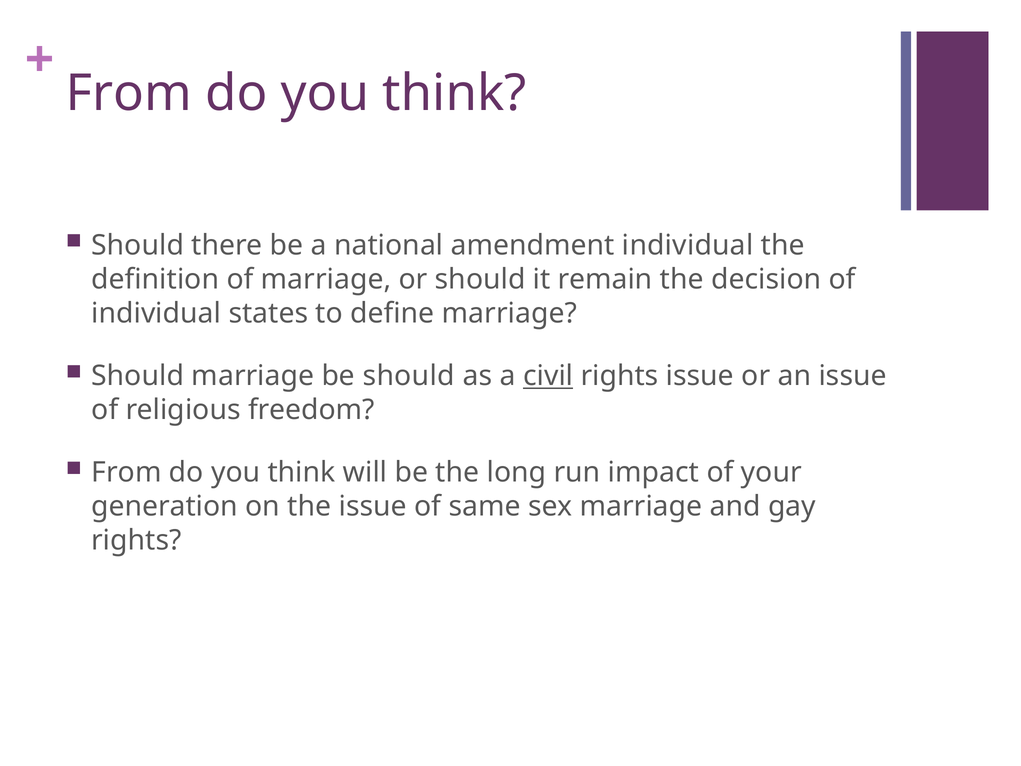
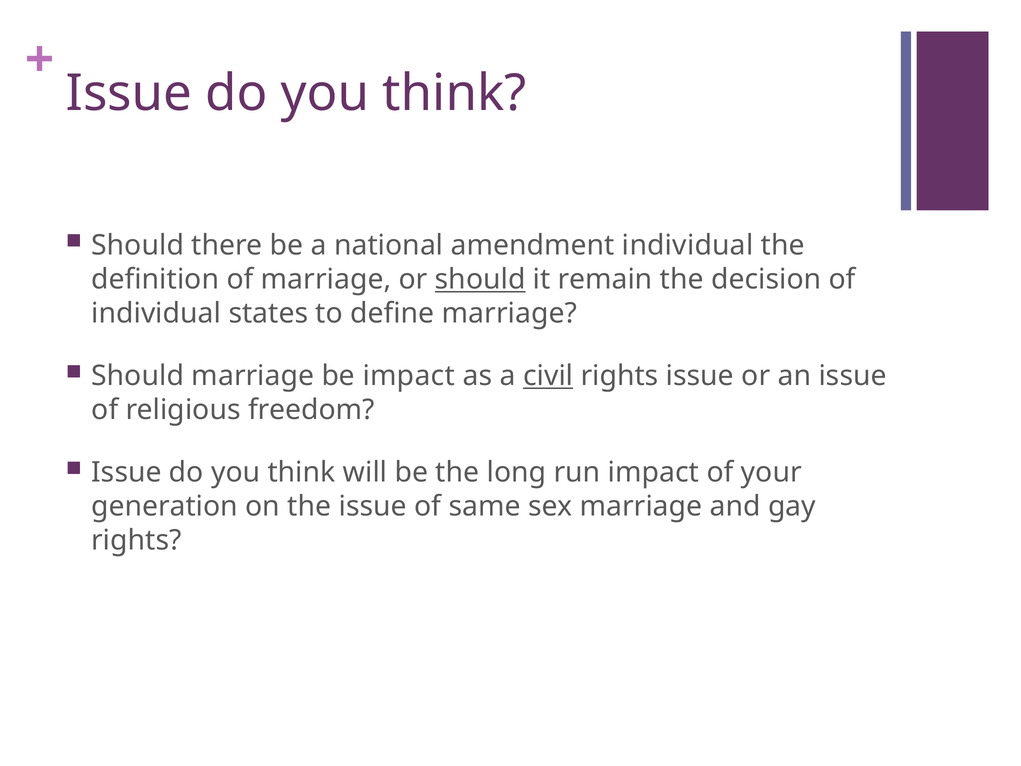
From at (129, 93): From -> Issue
should at (480, 279) underline: none -> present
be should: should -> impact
From at (126, 472): From -> Issue
